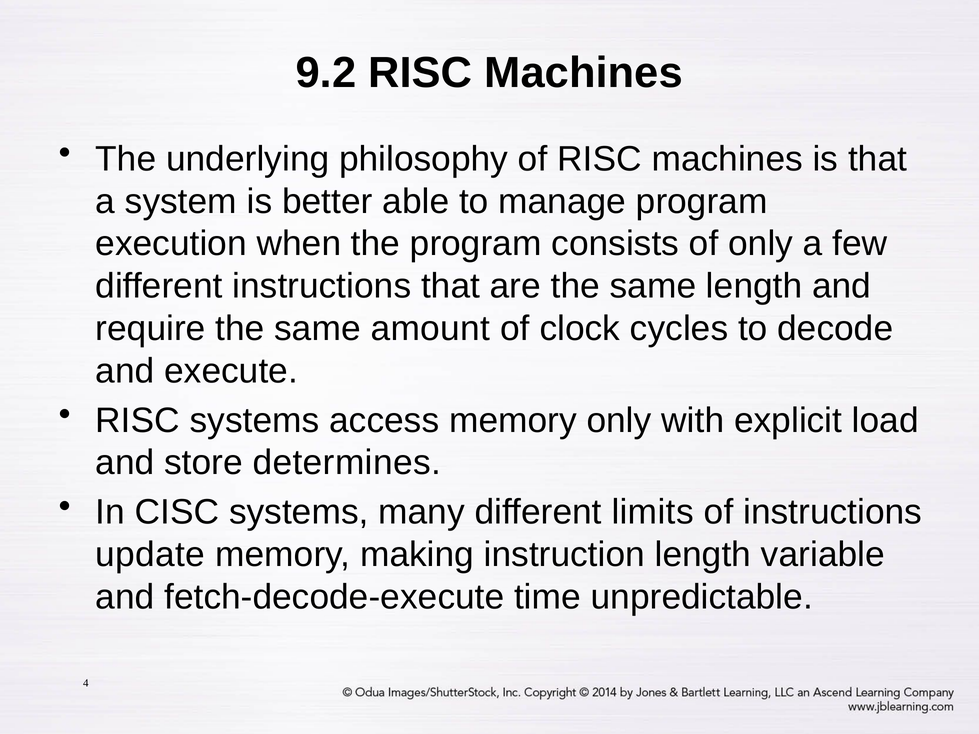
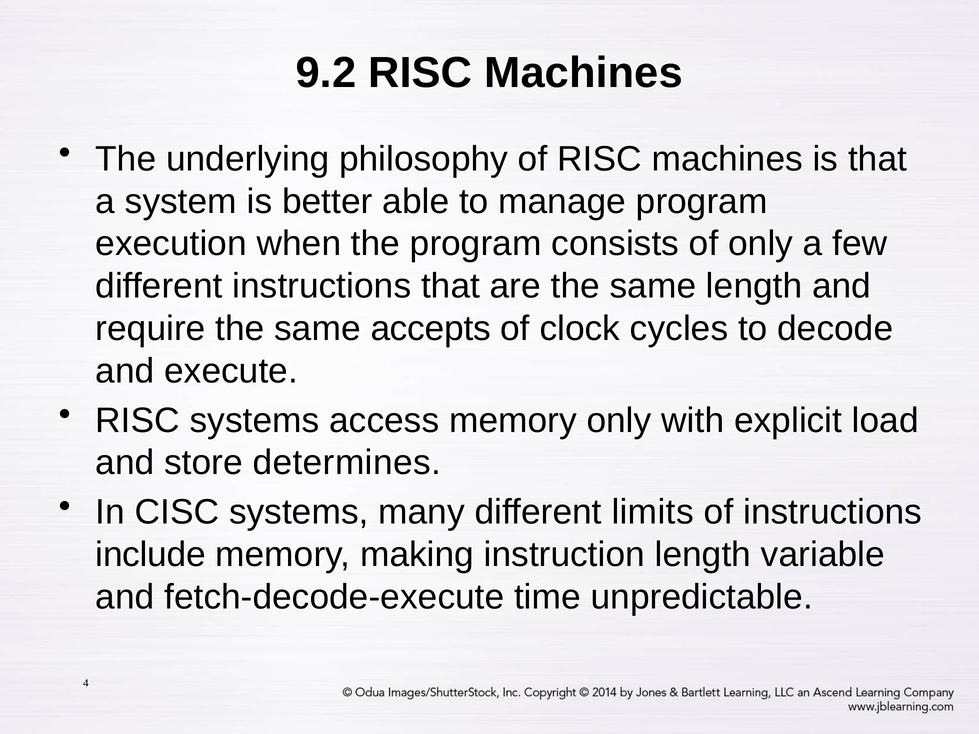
amount: amount -> accepts
update: update -> include
